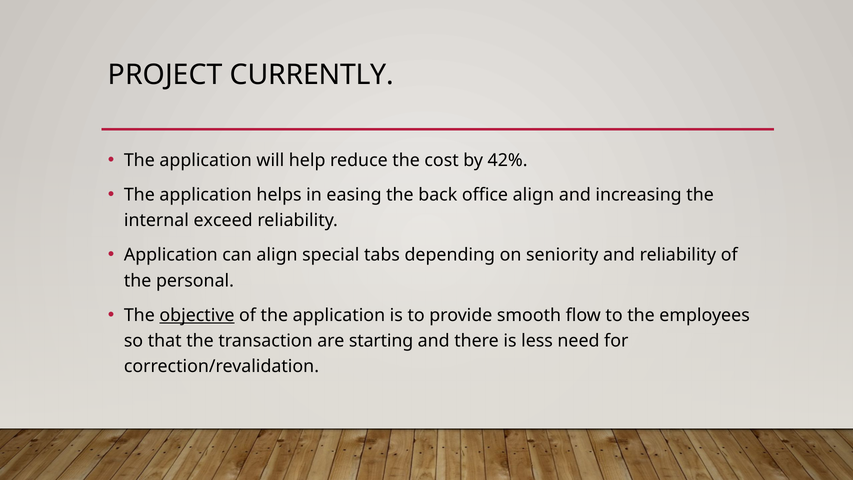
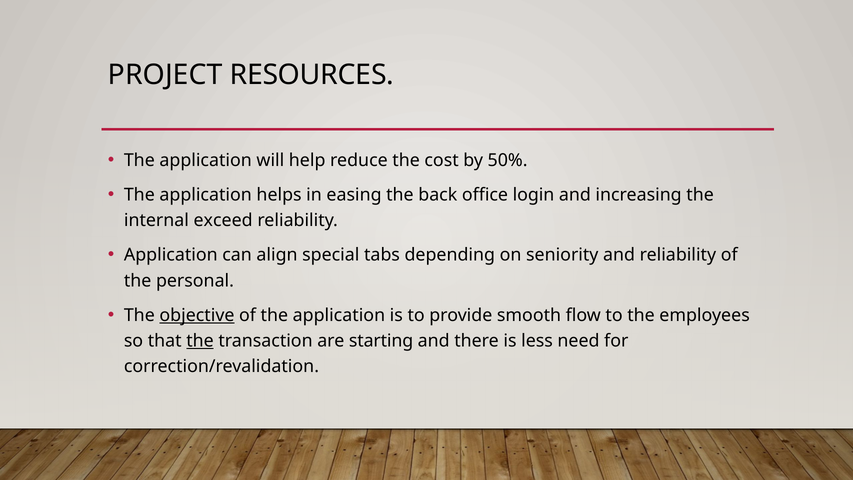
CURRENTLY: CURRENTLY -> RESOURCES
42%: 42% -> 50%
office align: align -> login
the at (200, 341) underline: none -> present
